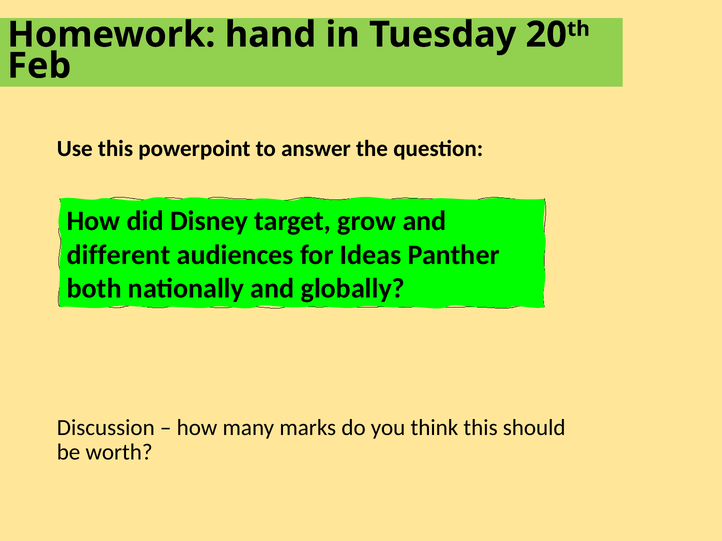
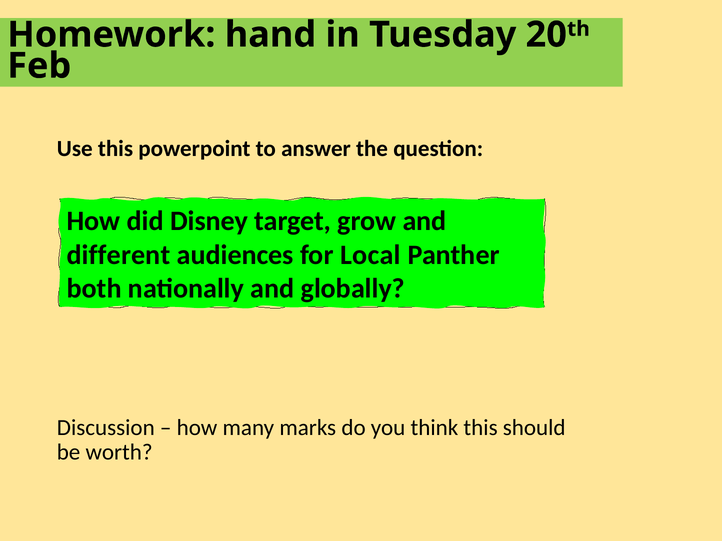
Ideas: Ideas -> Local
